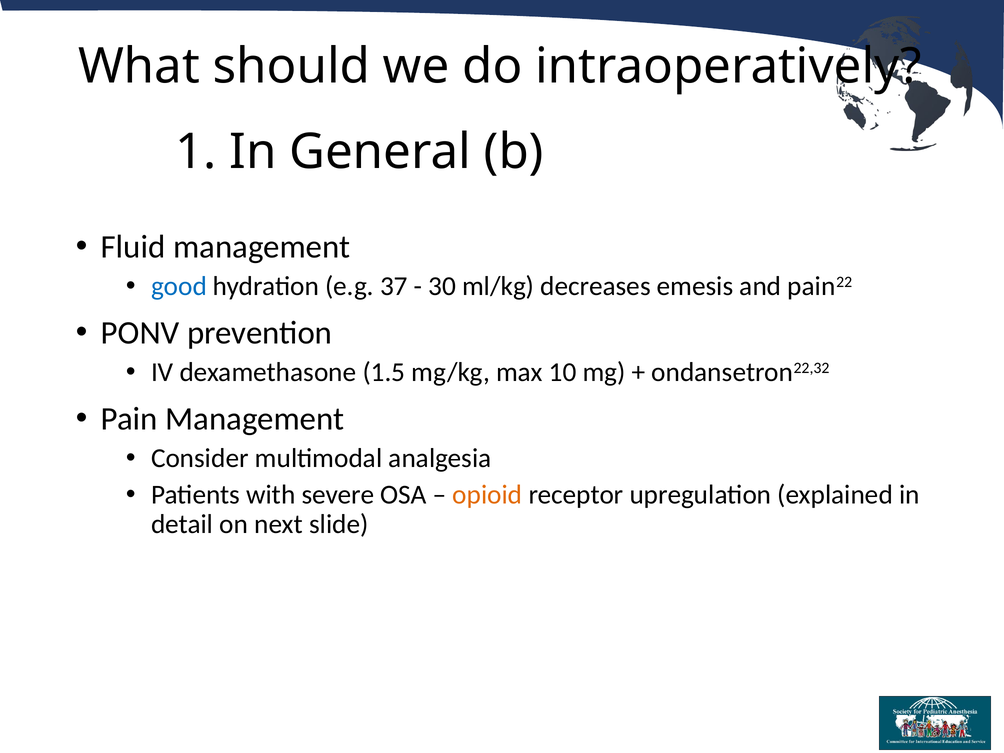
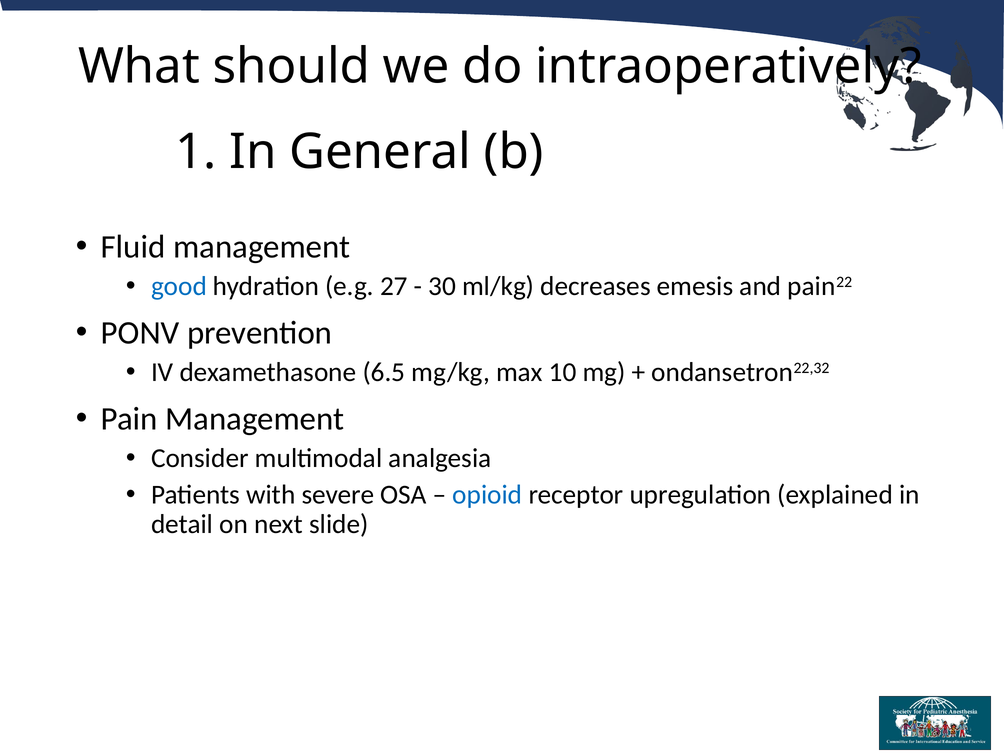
37: 37 -> 27
1.5: 1.5 -> 6.5
opioid colour: orange -> blue
